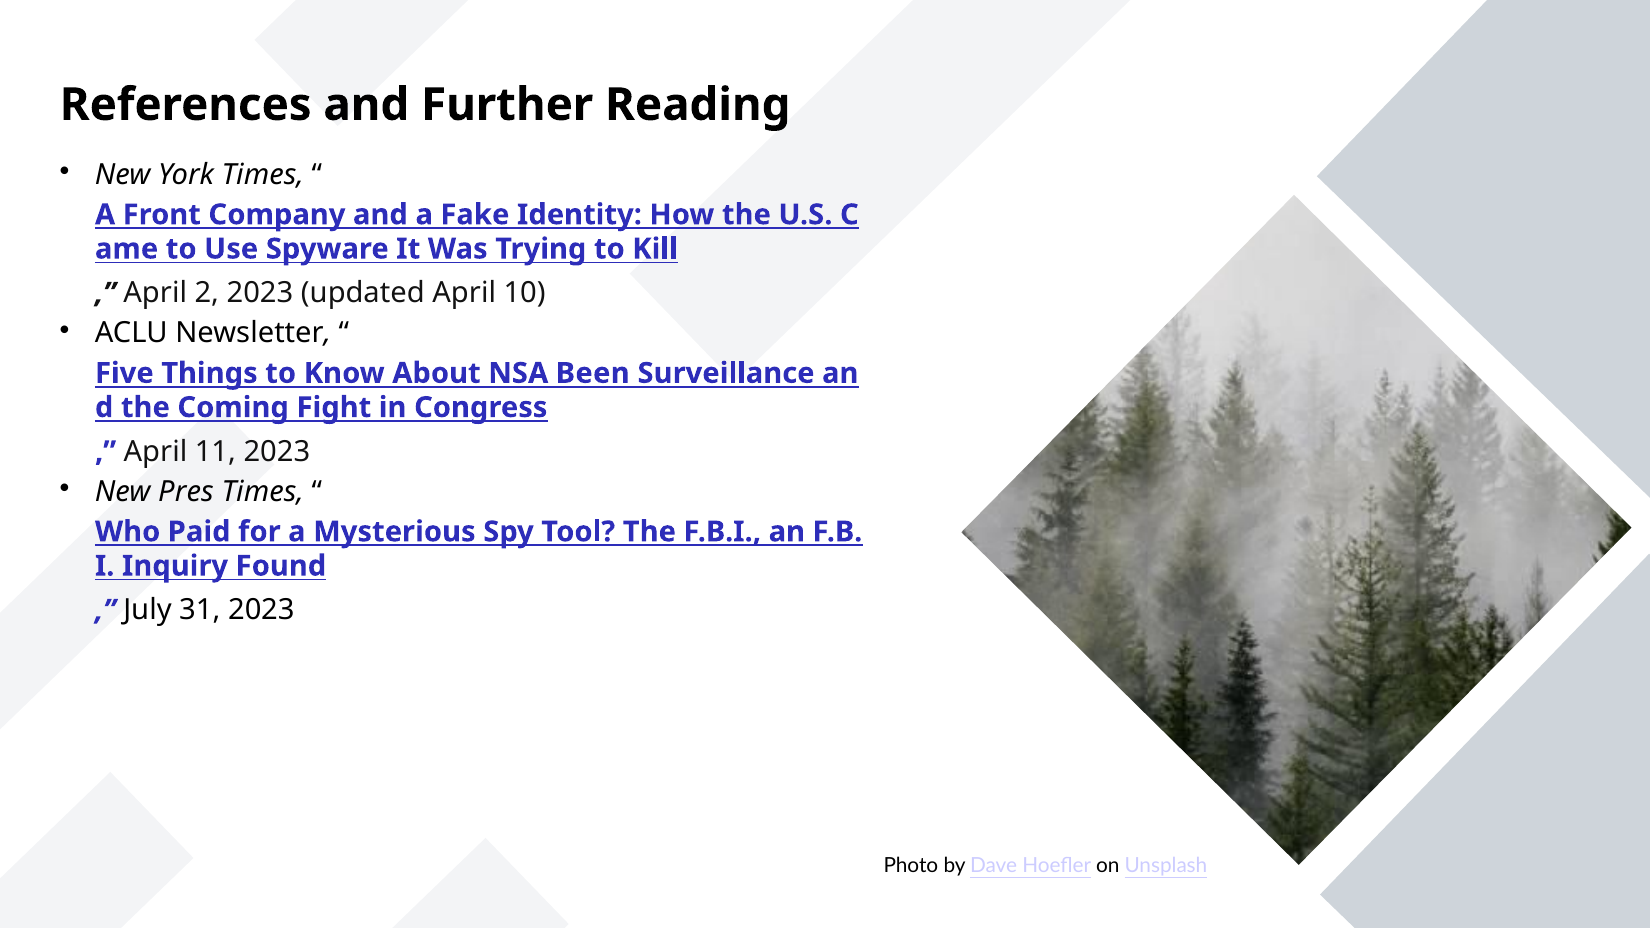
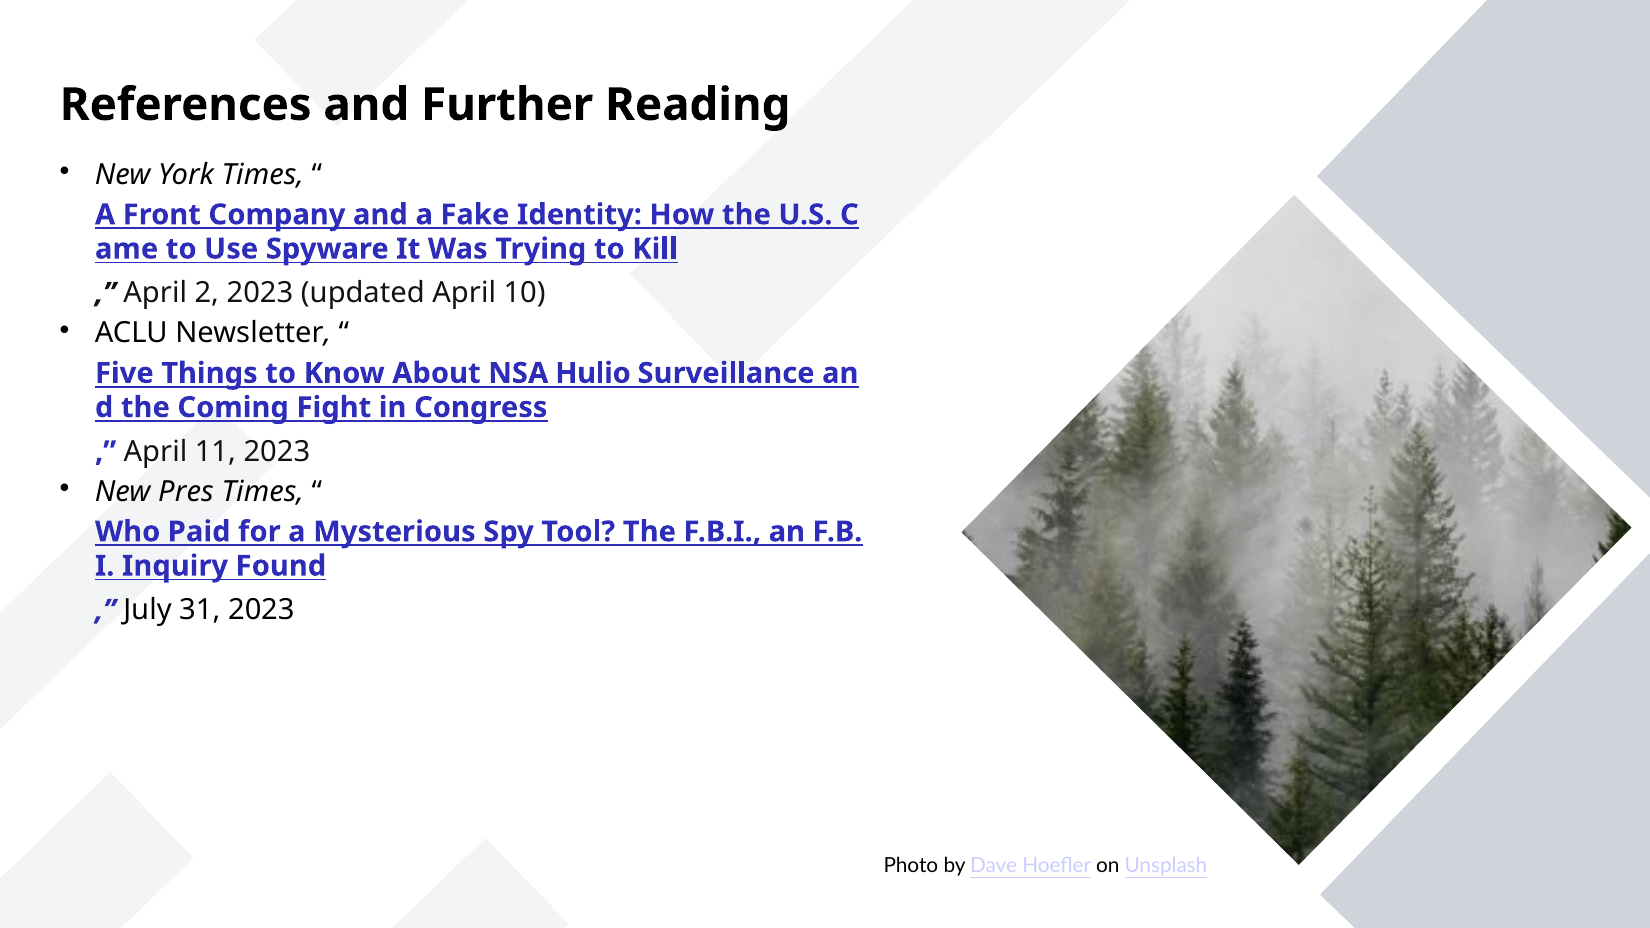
Been: Been -> Hulio
